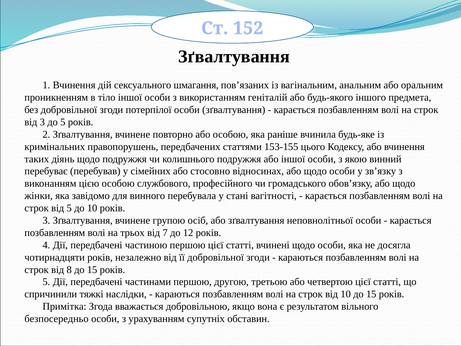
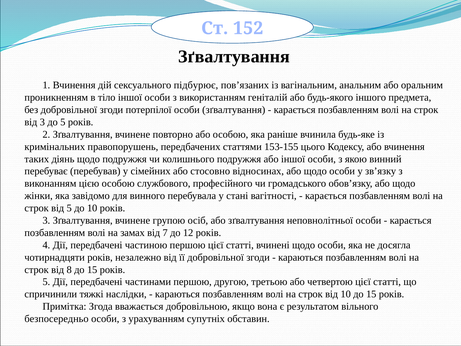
шмагання: шмагання -> підбурює
трьох: трьох -> замах
